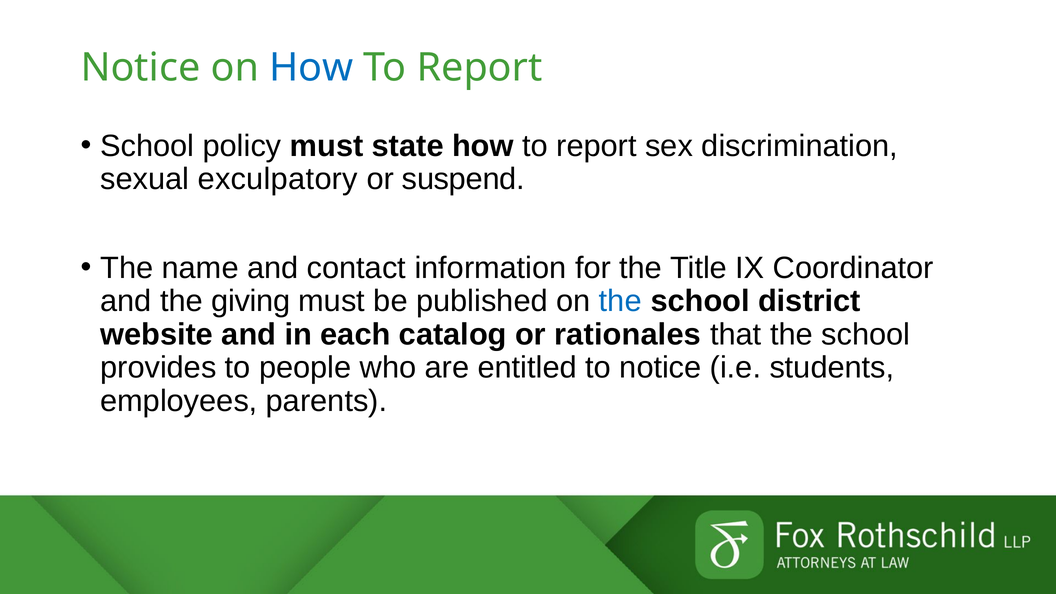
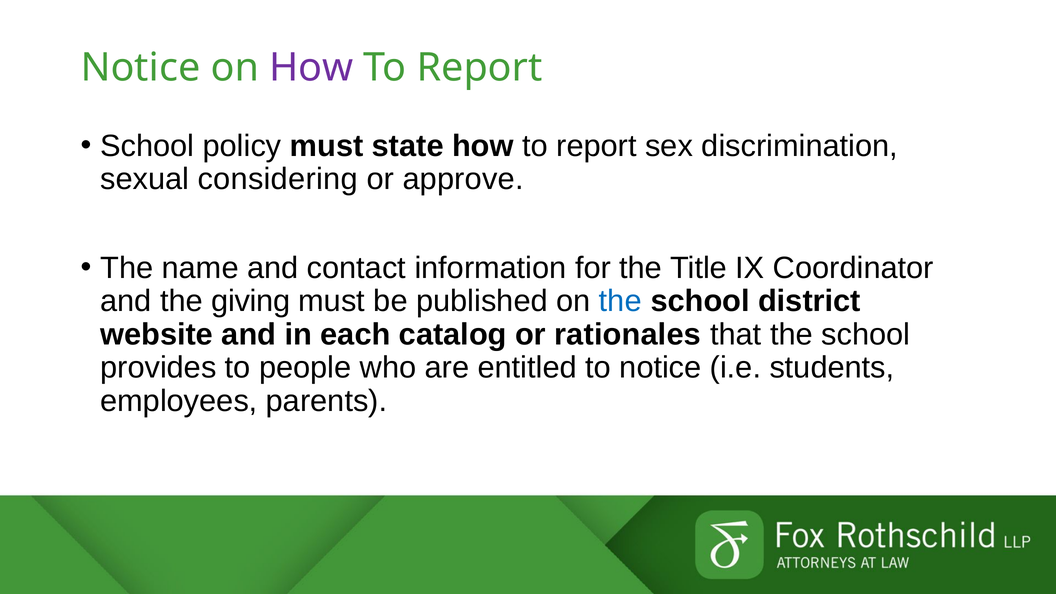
How at (311, 68) colour: blue -> purple
exculpatory: exculpatory -> considering
suspend: suspend -> approve
